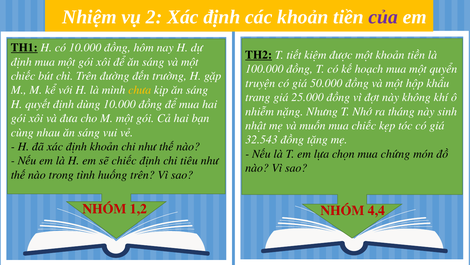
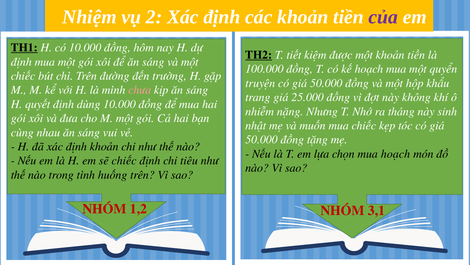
chưa colour: yellow -> pink
32.543 at (261, 139): 32.543 -> 50.000
mua chứng: chứng -> hoạch
4,4: 4,4 -> 3,1
